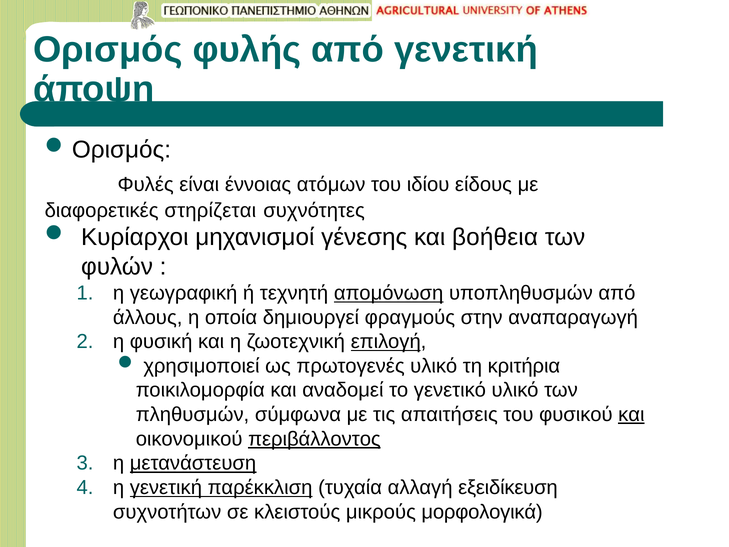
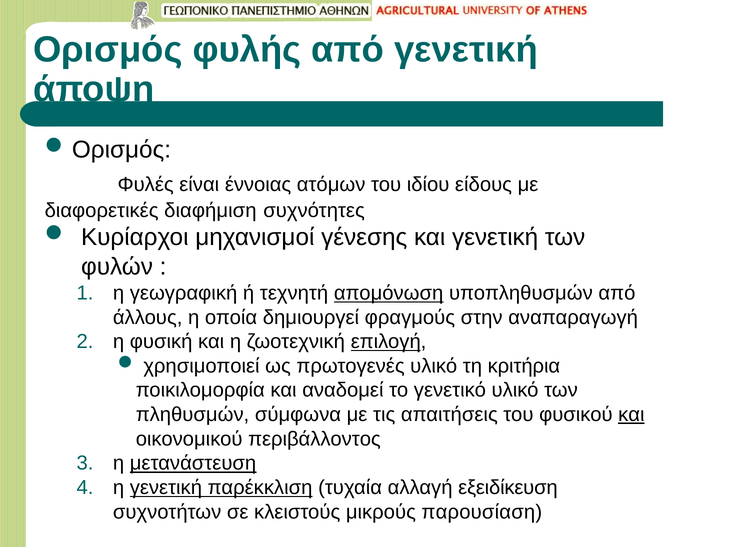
στηρίζεται: στηρίζεται -> διαφήμιση
και βοήθεια: βοήθεια -> γενετική
περιβάλλοντος underline: present -> none
μορφολογικά: μορφολογικά -> παρουσίαση
